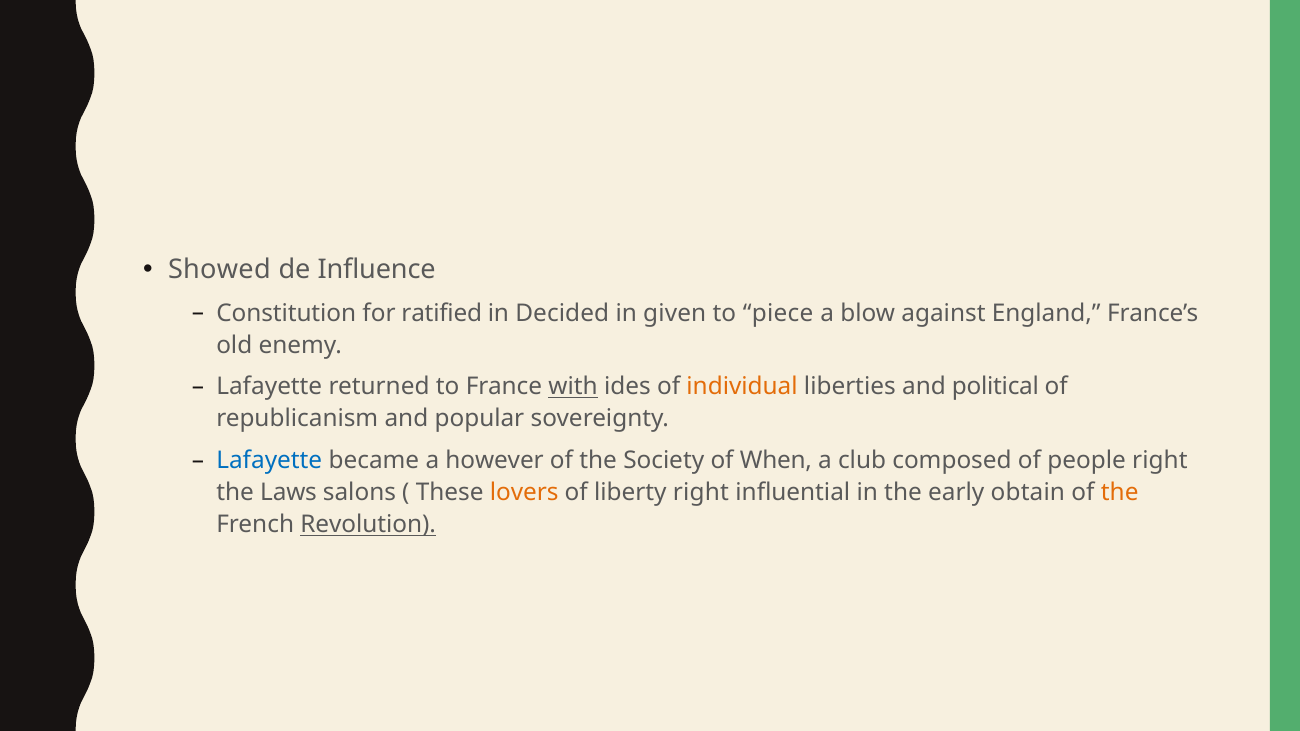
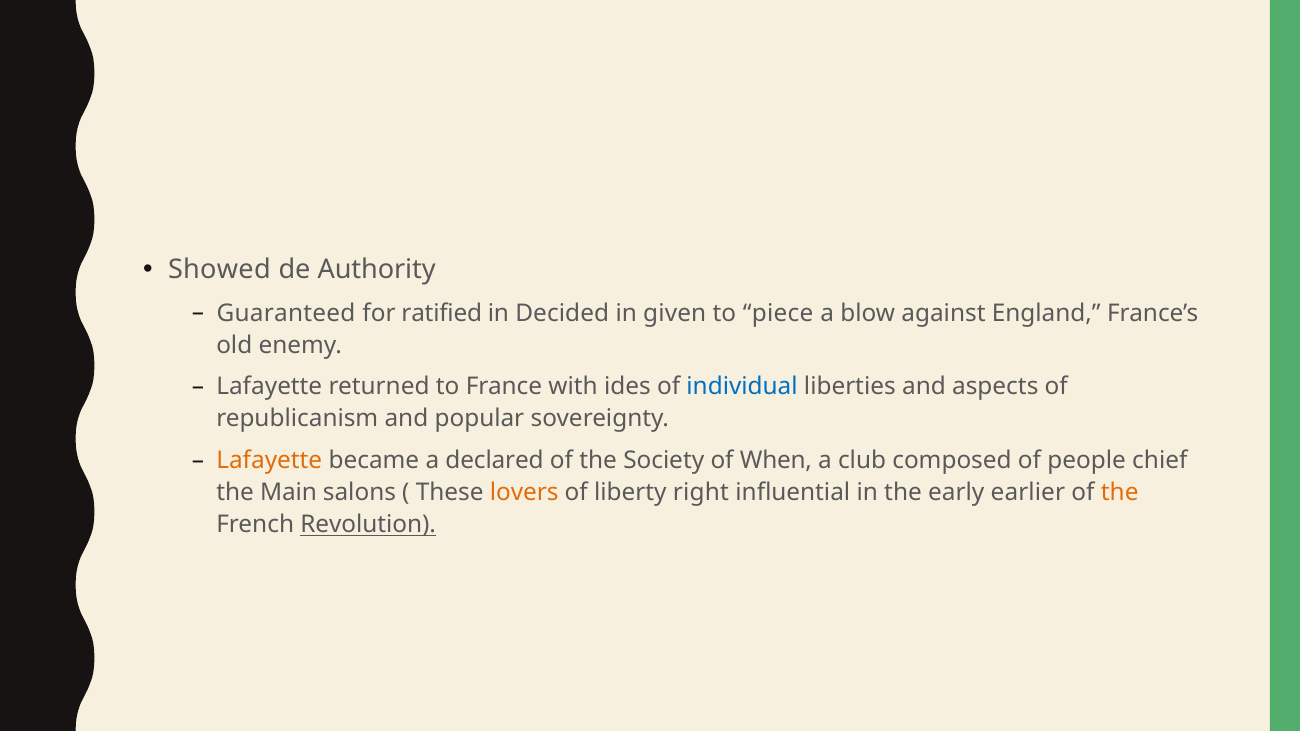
Influence: Influence -> Authority
Constitution: Constitution -> Guaranteed
with underline: present -> none
individual colour: orange -> blue
political: political -> aspects
Lafayette at (269, 461) colour: blue -> orange
however: however -> declared
people right: right -> chief
Laws: Laws -> Main
obtain: obtain -> earlier
